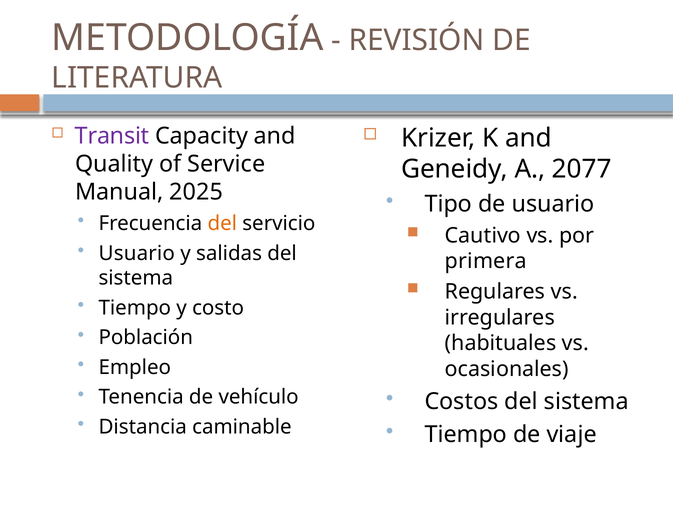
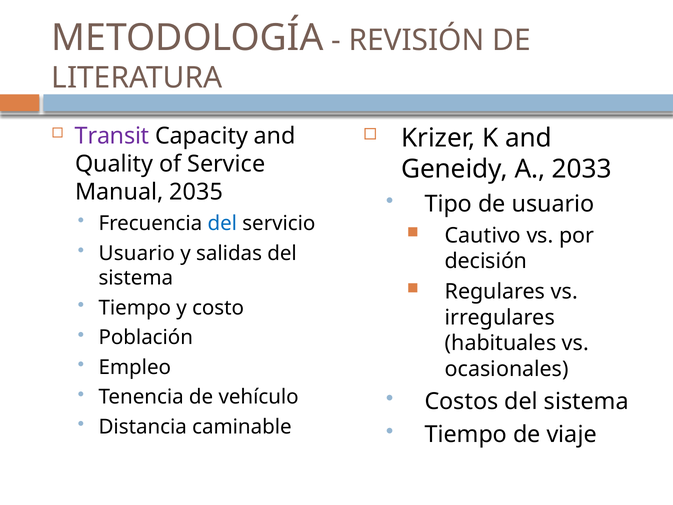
2077: 2077 -> 2033
2025: 2025 -> 2035
del at (222, 223) colour: orange -> blue
primera: primera -> decisión
